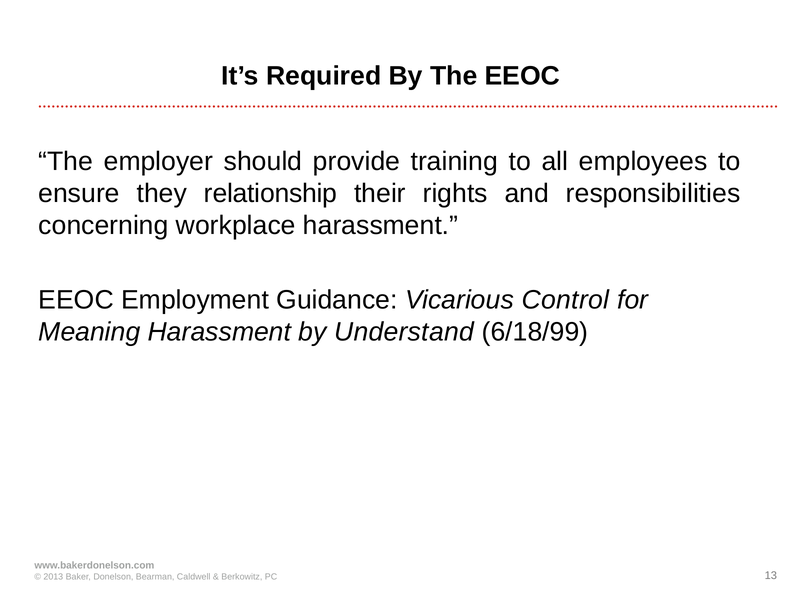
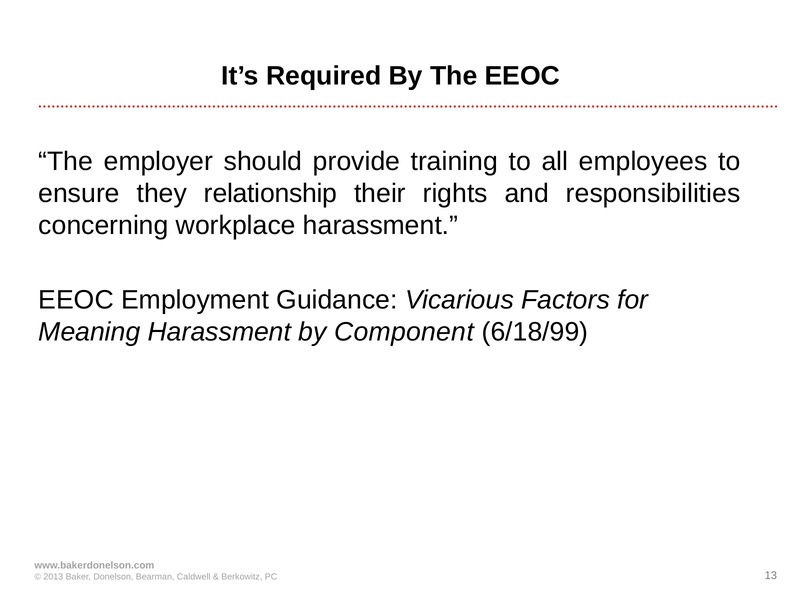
Control: Control -> Factors
Understand: Understand -> Component
